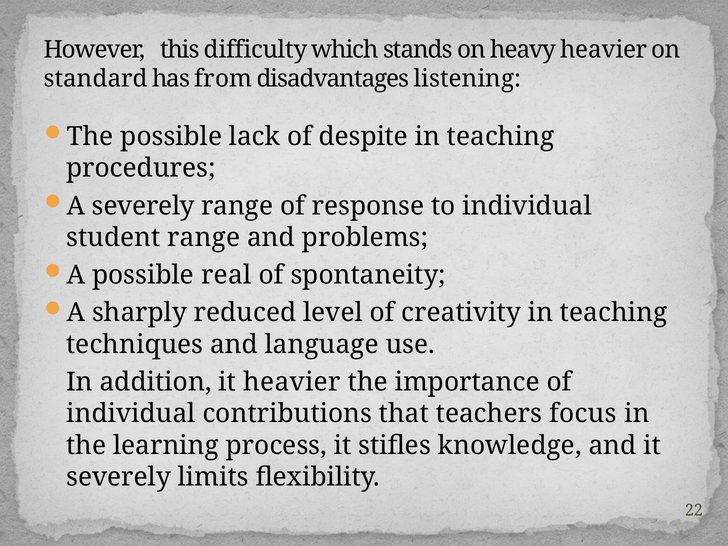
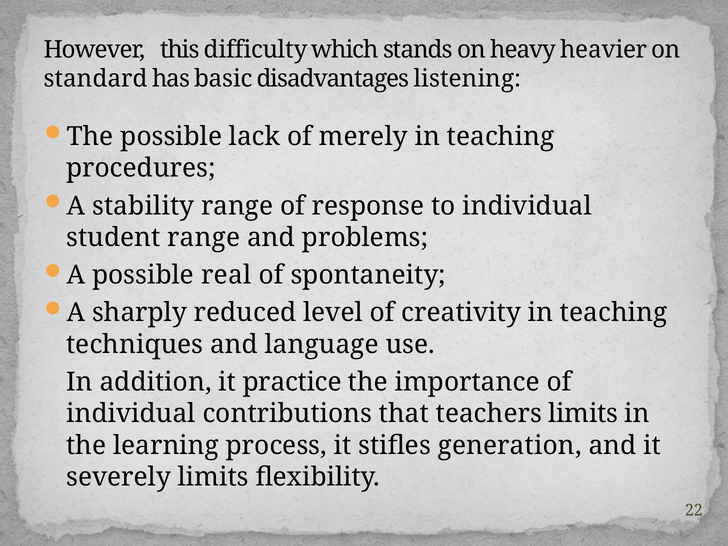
from: from -> basic
despite: despite -> merely
A severely: severely -> stability
it heavier: heavier -> practice
teachers focus: focus -> limits
knowledge: knowledge -> generation
